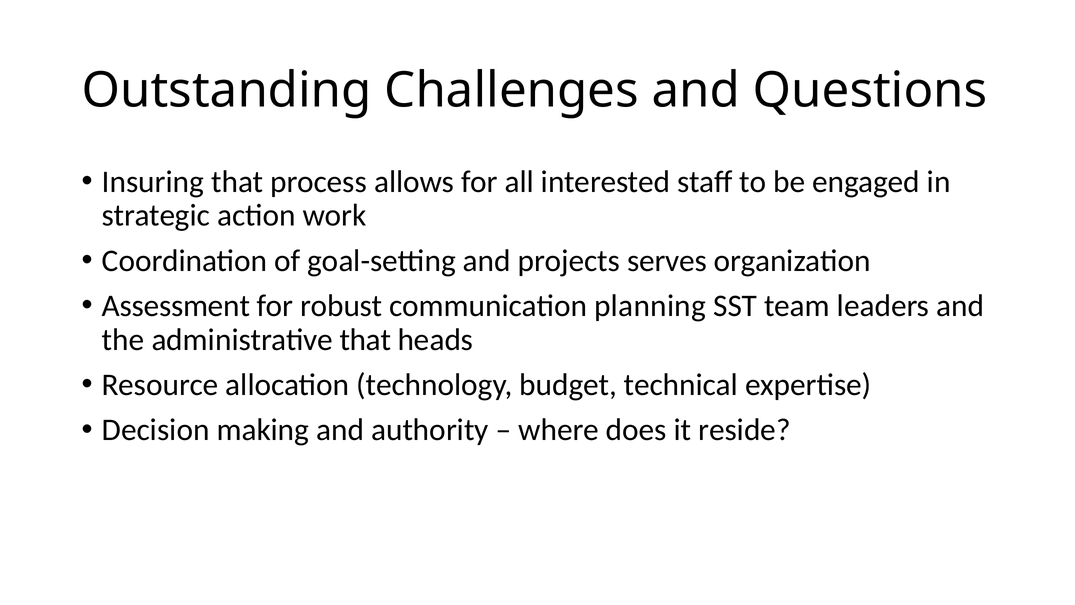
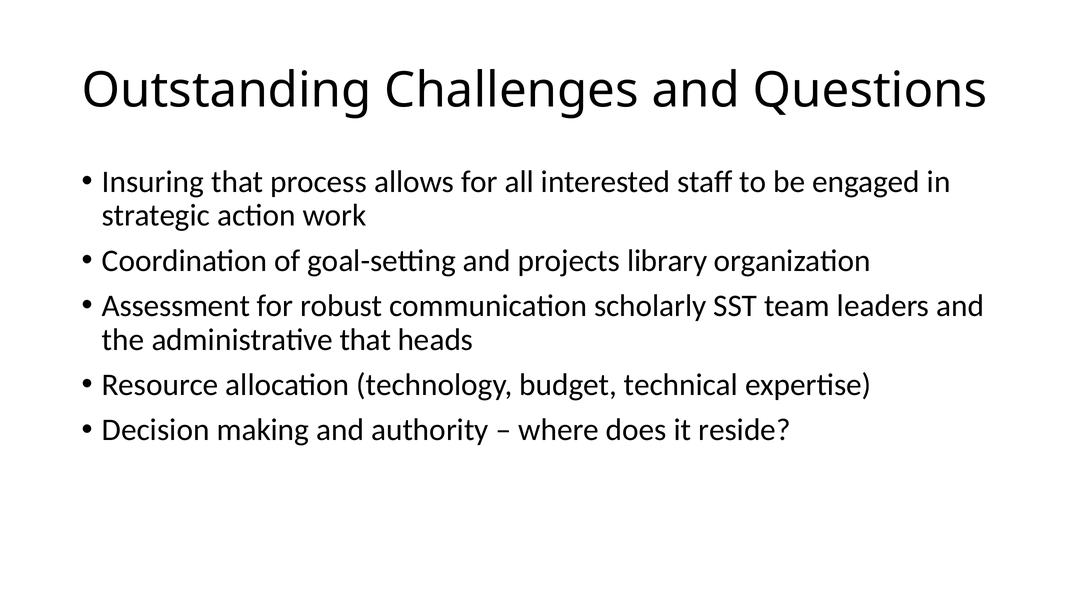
serves: serves -> library
planning: planning -> scholarly
